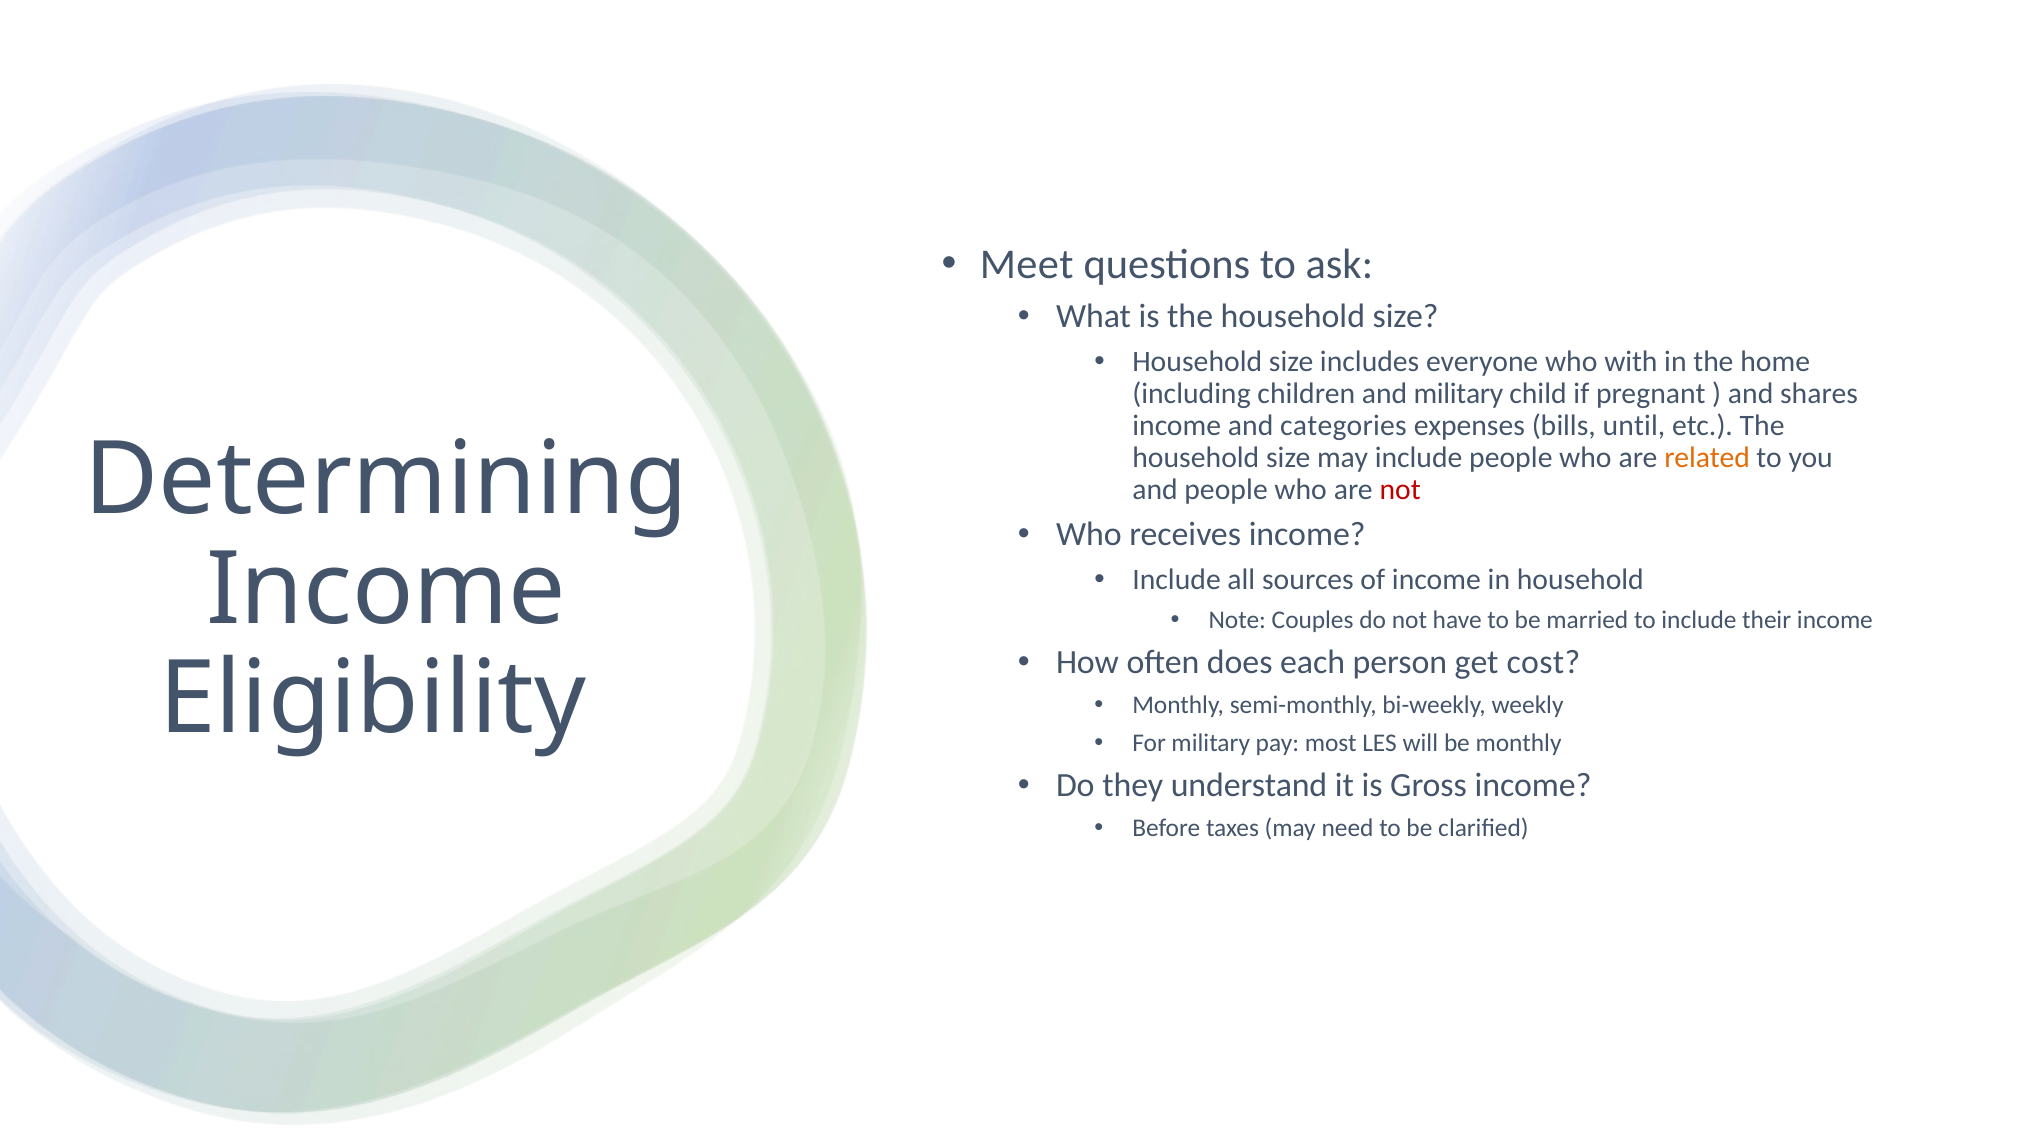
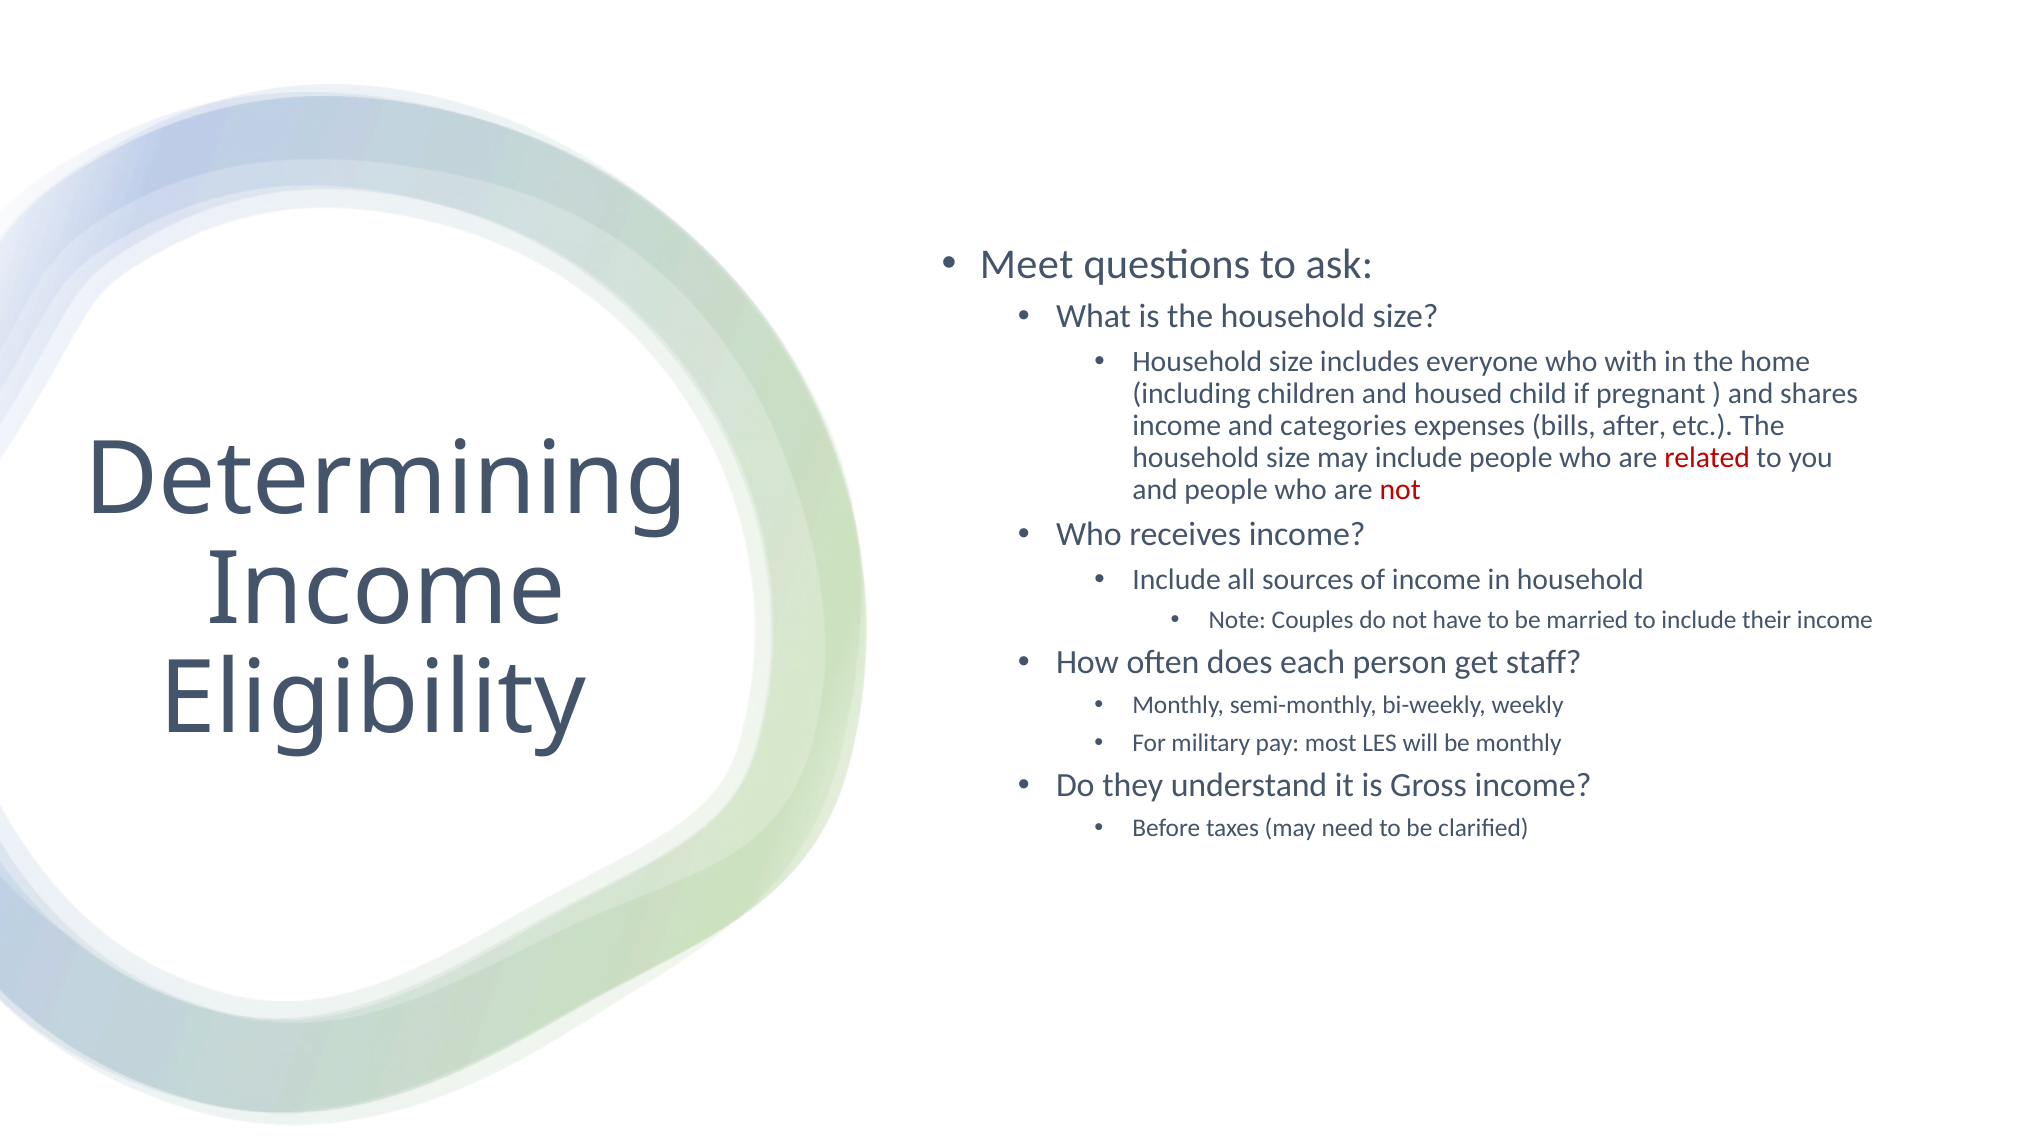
and military: military -> housed
until: until -> after
related colour: orange -> red
cost: cost -> staff
